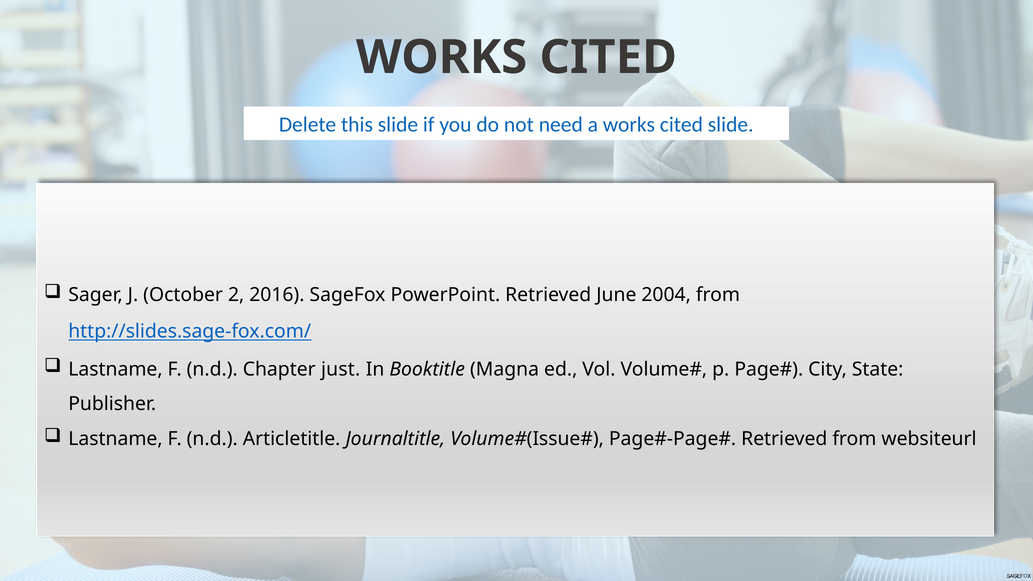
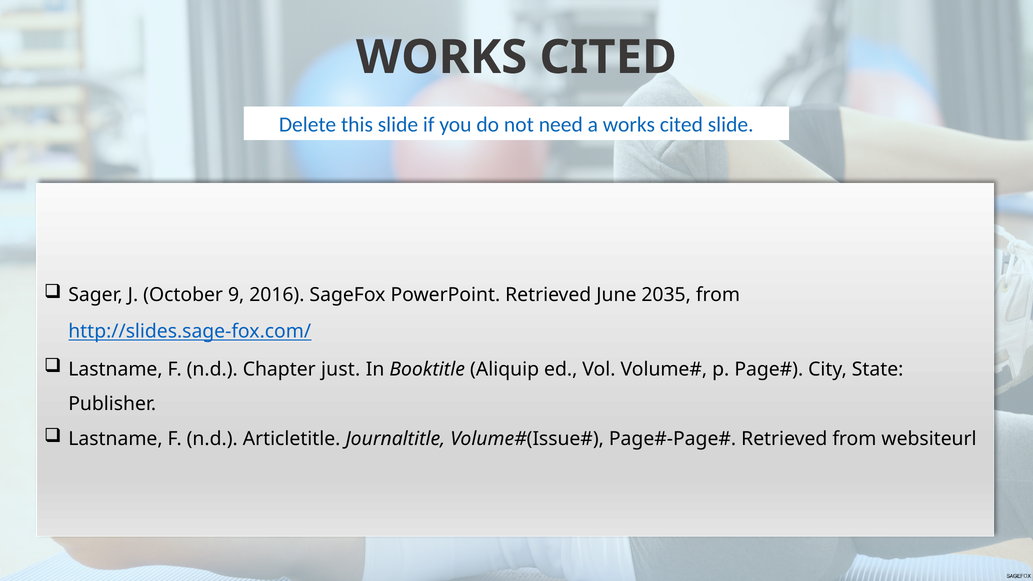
2: 2 -> 9
2004: 2004 -> 2035
Magna: Magna -> Aliquip
